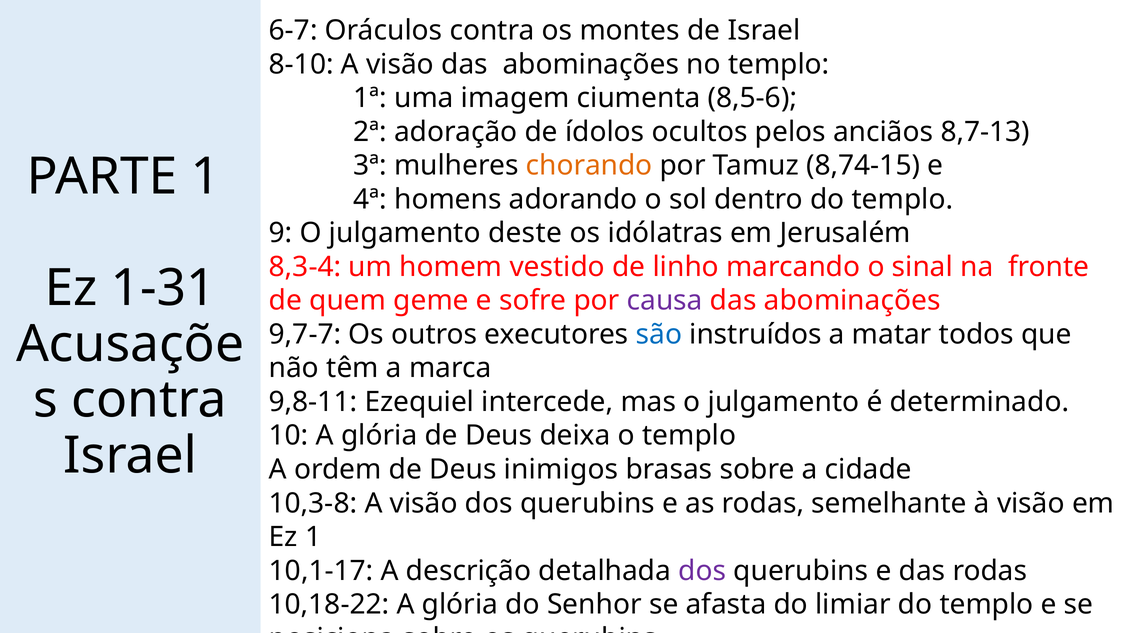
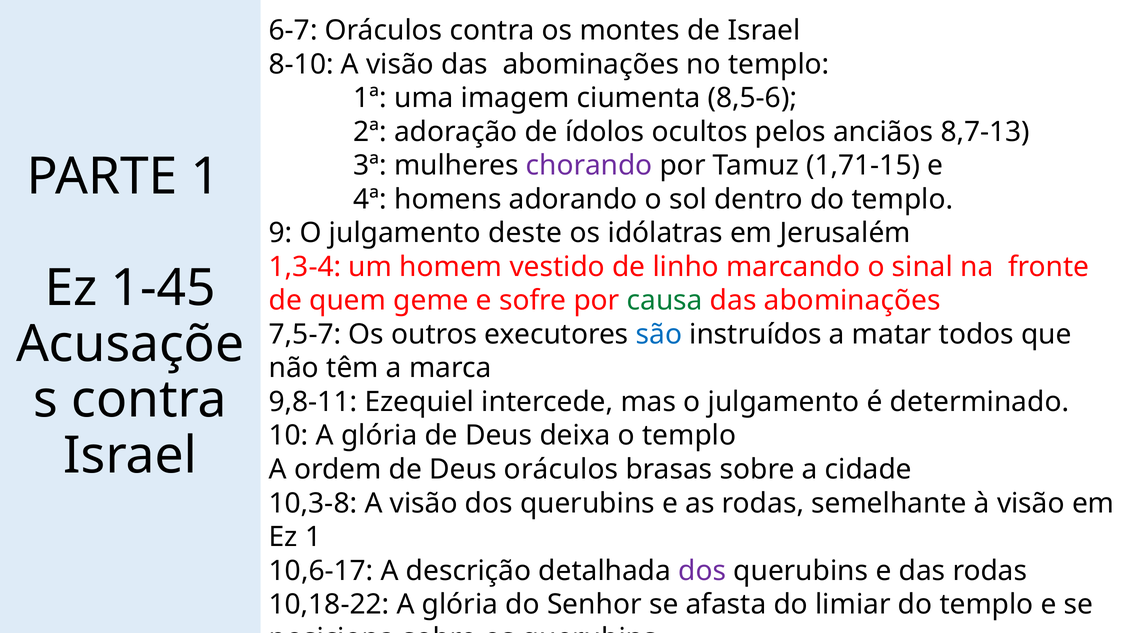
chorando colour: orange -> purple
8,74-15: 8,74-15 -> 1,71-15
8,3-4: 8,3-4 -> 1,3-4
1-31: 1-31 -> 1-45
causa colour: purple -> green
9,7-7: 9,7-7 -> 7,5-7
Deus inimigos: inimigos -> oráculos
10,1-17: 10,1-17 -> 10,6-17
